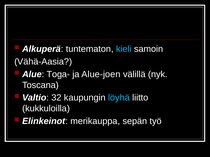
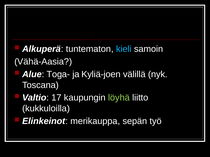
Alue-joen: Alue-joen -> Kyliä-joen
32: 32 -> 17
löyhä colour: light blue -> light green
